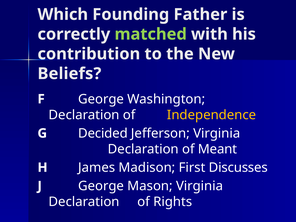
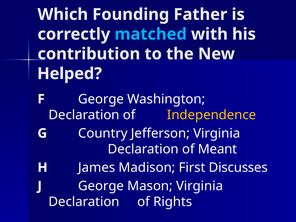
matched colour: light green -> light blue
Beliefs: Beliefs -> Helped
Decided: Decided -> Country
